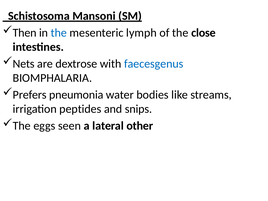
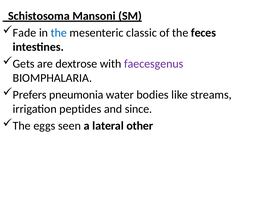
Then: Then -> Fade
lymph: lymph -> classic
close: close -> feces
Nets: Nets -> Gets
faecesgenus colour: blue -> purple
snips: snips -> since
